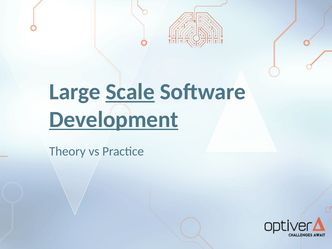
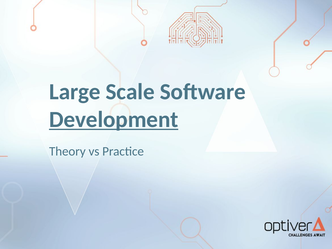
Scale underline: present -> none
